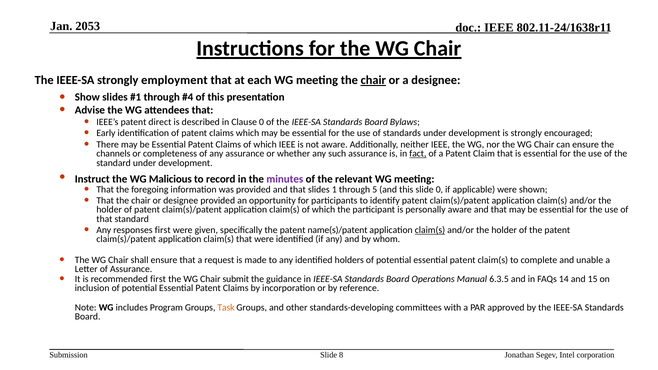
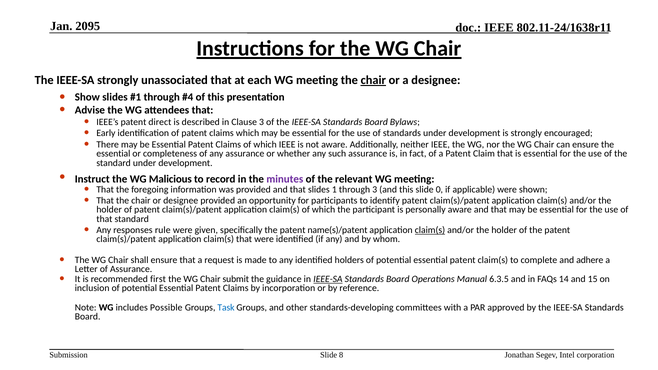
2053: 2053 -> 2095
employment: employment -> unassociated
Clause 0: 0 -> 3
channels at (113, 154): channels -> essential
fact underline: present -> none
through 5: 5 -> 3
responses first: first -> rule
unable: unable -> adhere
IEEE-SA at (328, 279) underline: none -> present
Program: Program -> Possible
Task colour: orange -> blue
